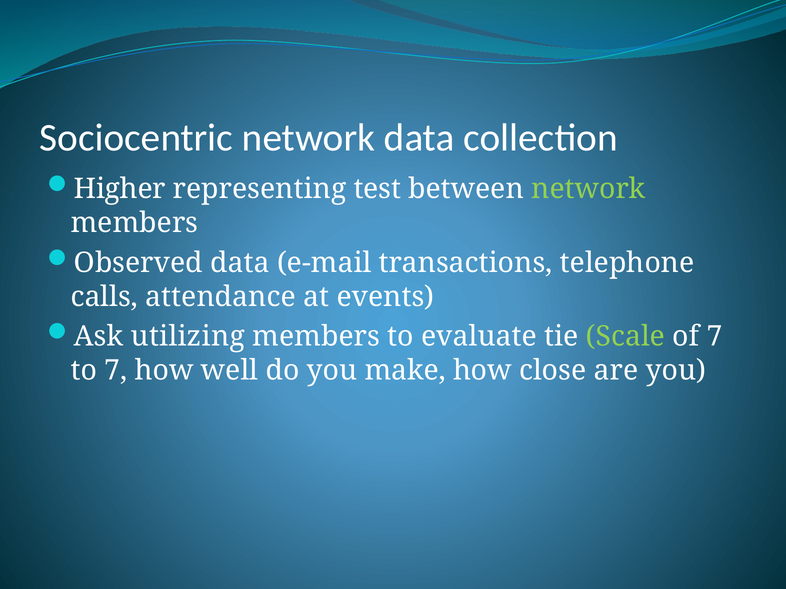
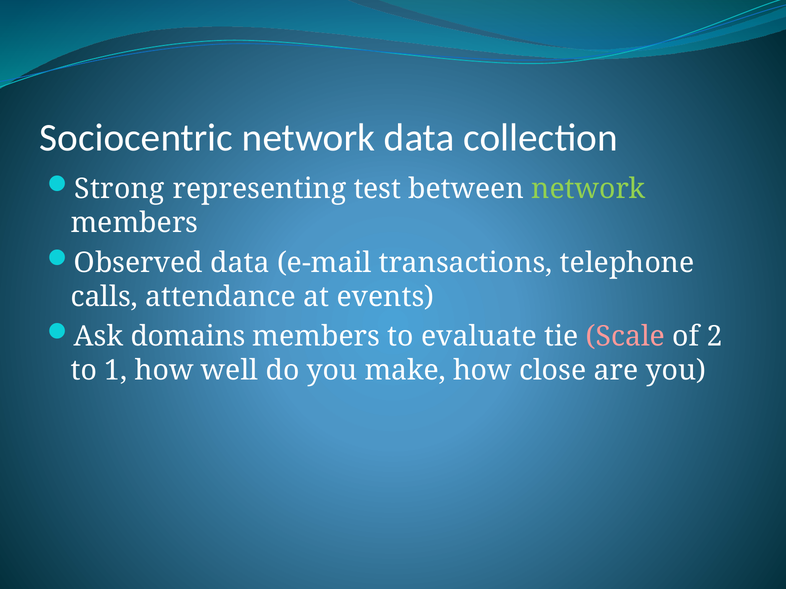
Higher: Higher -> Strong
utilizing: utilizing -> domains
Scale colour: light green -> pink
of 7: 7 -> 2
to 7: 7 -> 1
